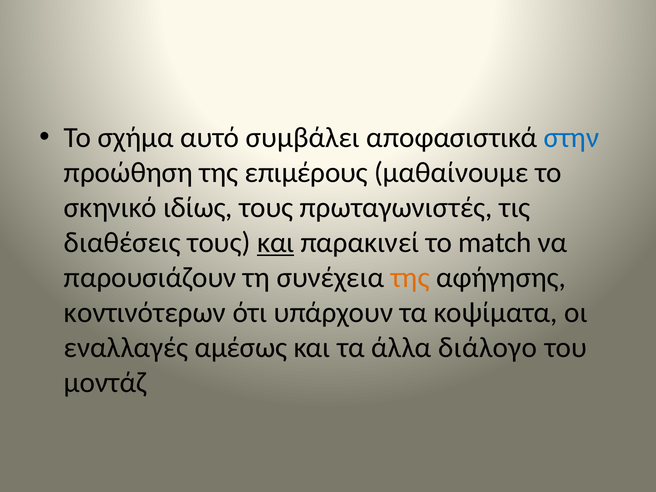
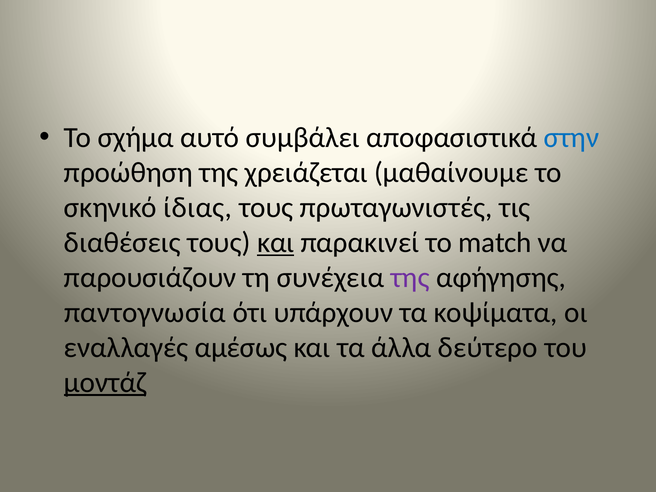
επιμέρους: επιμέρους -> χρειάζεται
ιδίως: ιδίως -> ίδιας
της at (410, 278) colour: orange -> purple
κοντινότερων: κοντινότερων -> παντογνωσία
διάλογο: διάλογο -> δεύτερο
μοντάζ underline: none -> present
